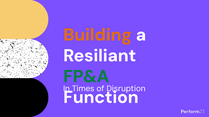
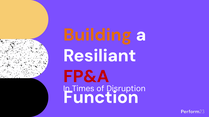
FP&A colour: green -> red
